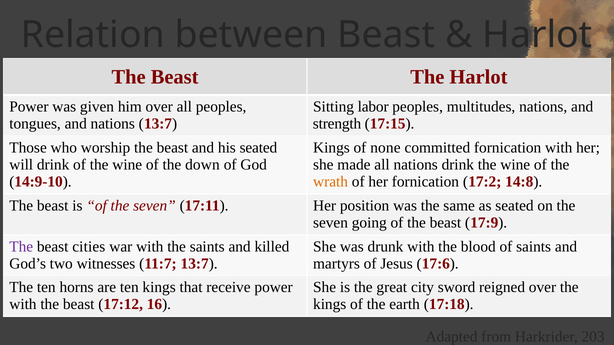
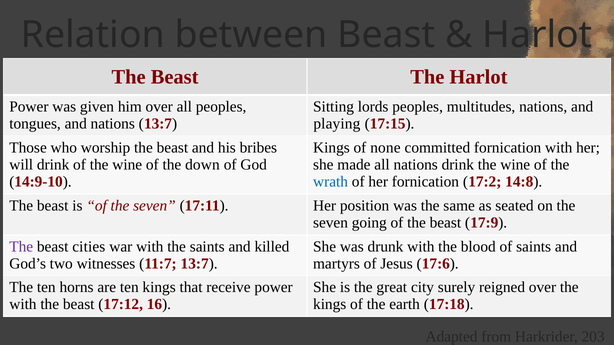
labor: labor -> lords
strength: strength -> playing
his seated: seated -> bribes
wrath colour: orange -> blue
sword: sword -> surely
